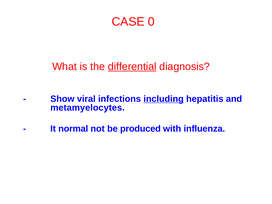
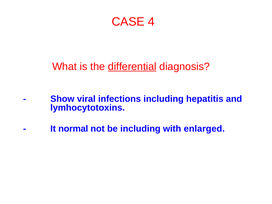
0: 0 -> 4
including at (164, 99) underline: present -> none
metamyelocytes: metamyelocytes -> lymhocytotoxins
be produced: produced -> including
influenza: influenza -> enlarged
